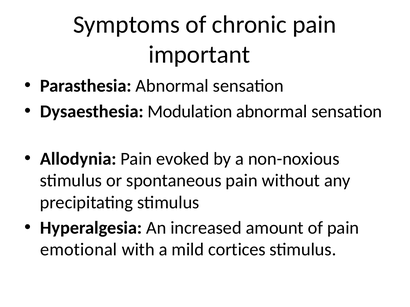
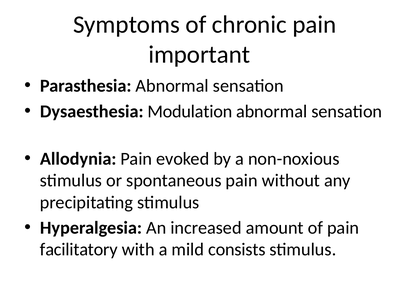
emotional: emotional -> facilitatory
cortices: cortices -> consists
